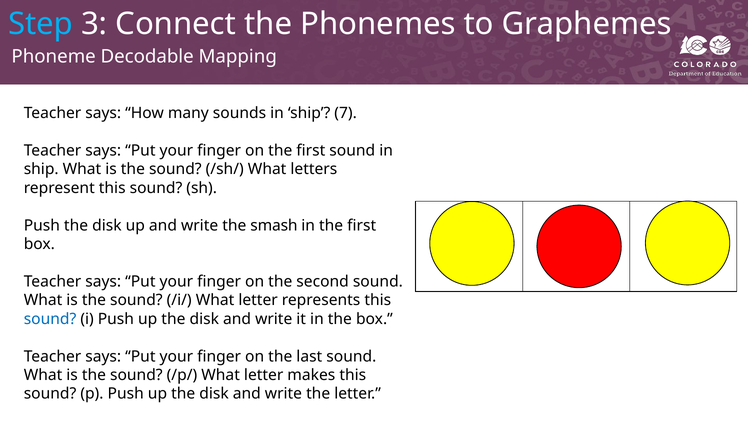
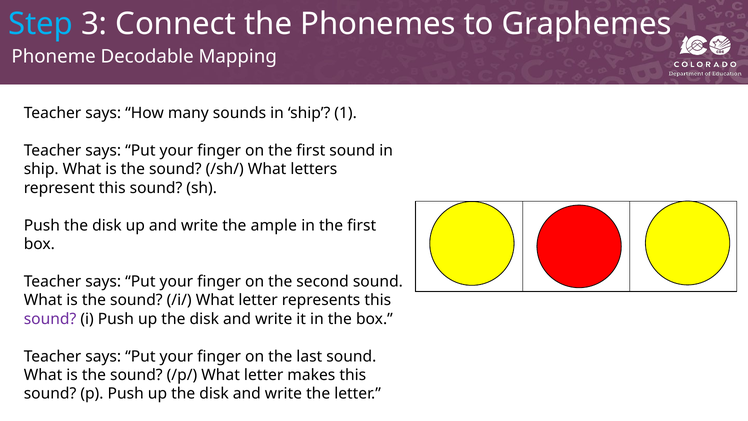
7: 7 -> 1
smash: smash -> ample
sound at (50, 319) colour: blue -> purple
